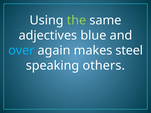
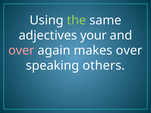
blue: blue -> your
over at (21, 51) colour: light blue -> pink
makes steel: steel -> over
